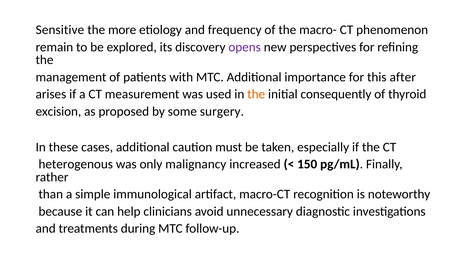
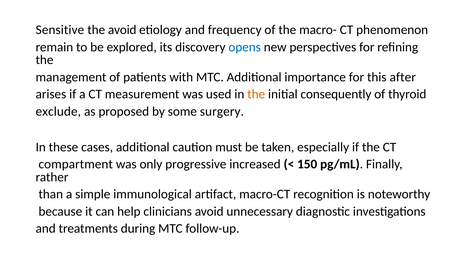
the more: more -> avoid
opens colour: purple -> blue
excision: excision -> exclude
heterogenous: heterogenous -> compartment
malignancy: malignancy -> progressive
